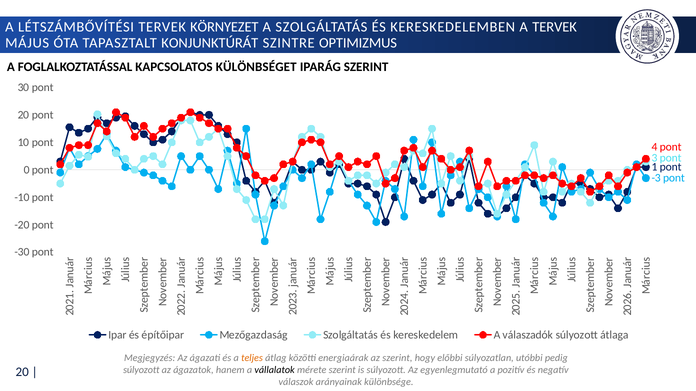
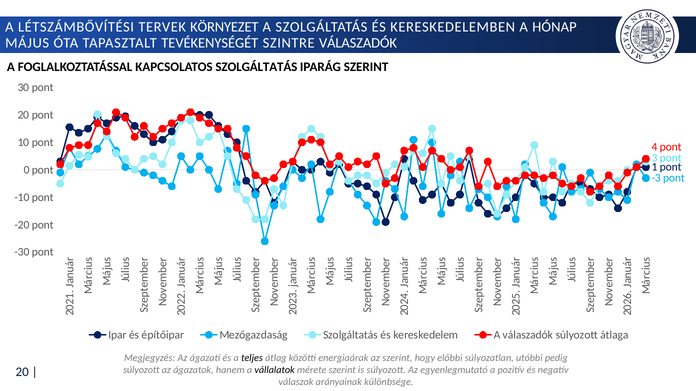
A TERVEK: TERVEK -> HÓNAP
KONJUNKTÚRÁT: KONJUNKTÚRÁT -> TEVÉKENYSÉGÉT
SZINTRE OPTIMIZMUS: OPTIMIZMUS -> VÁLASZADÓK
KAPCSOLATOS KÜLÖNBSÉGET: KÜLÖNBSÉGET -> SZOLGÁLTATÁS
teljes colour: orange -> black
